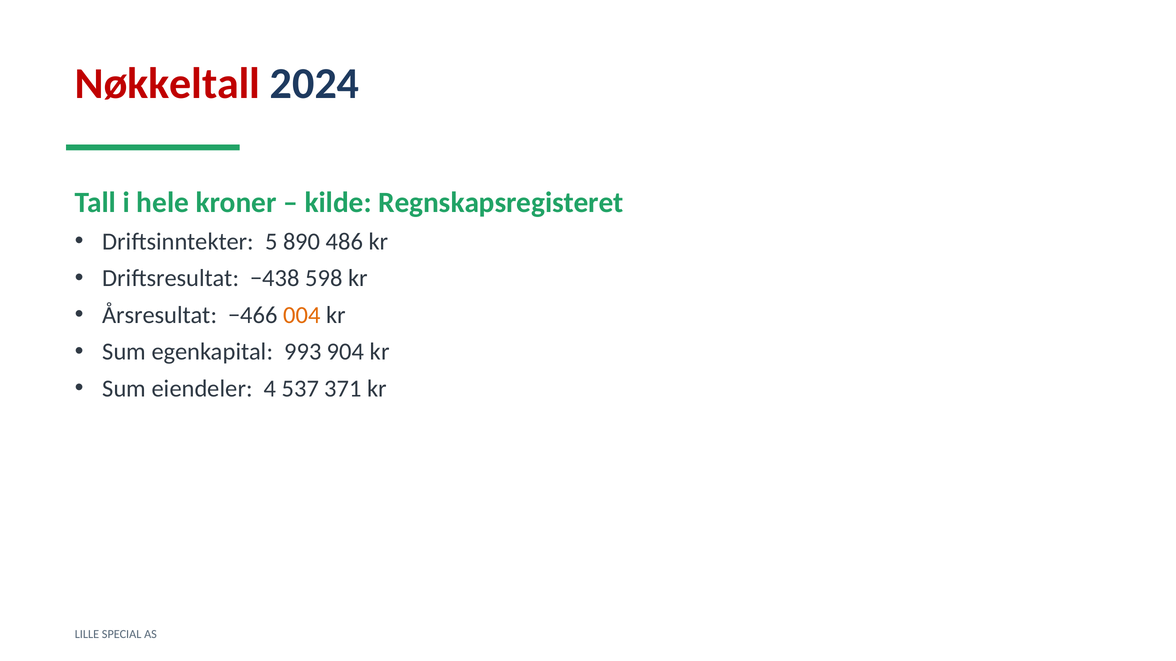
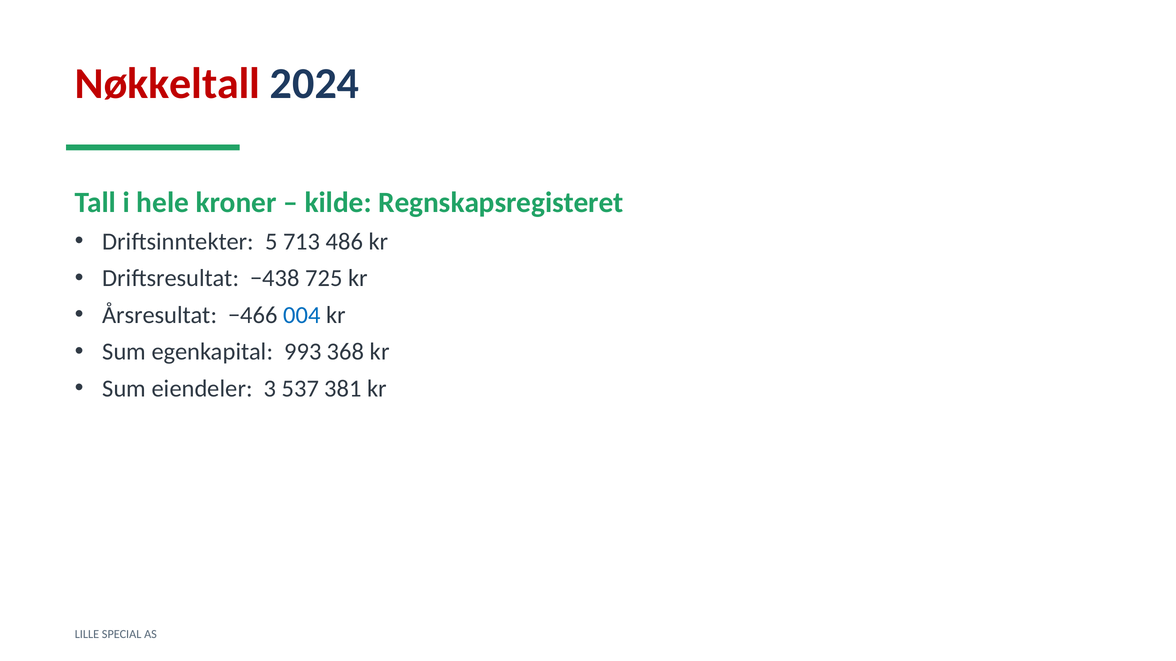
890: 890 -> 713
598: 598 -> 725
004 colour: orange -> blue
904: 904 -> 368
4: 4 -> 3
371: 371 -> 381
